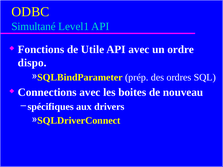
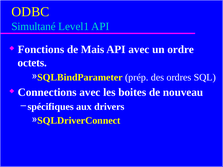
Utile: Utile -> Mais
dispo: dispo -> octets
